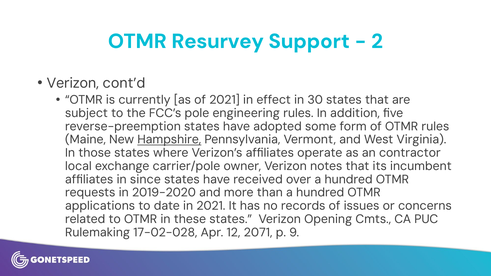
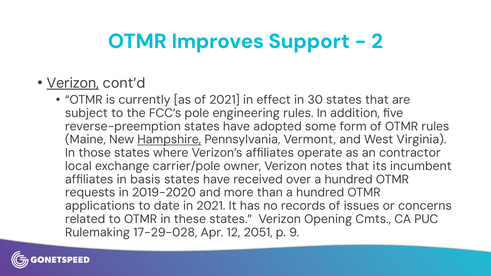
Resurvey: Resurvey -> Improves
Verizon at (73, 83) underline: none -> present
since: since -> basis
17-02-028: 17-02-028 -> 17-29-028
2071: 2071 -> 2051
